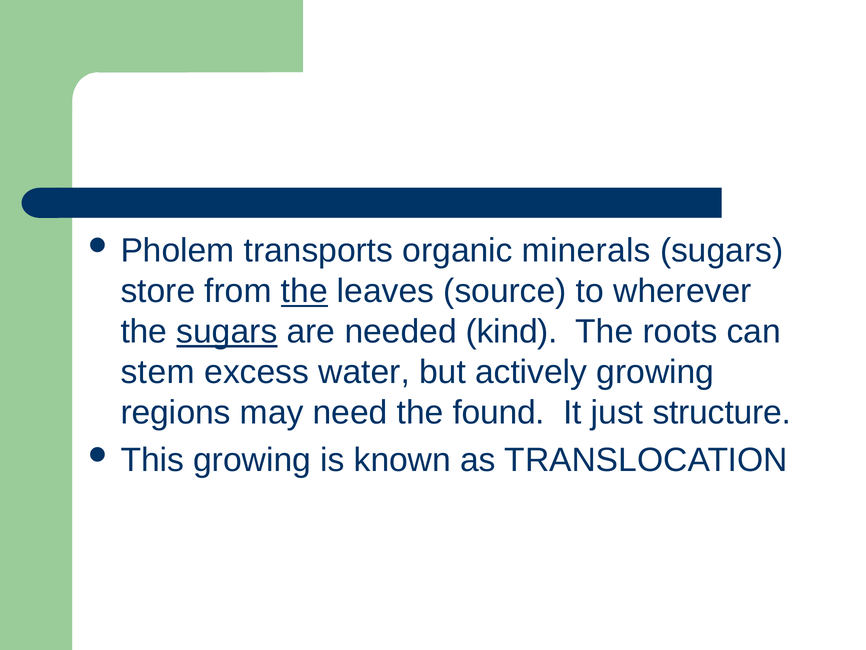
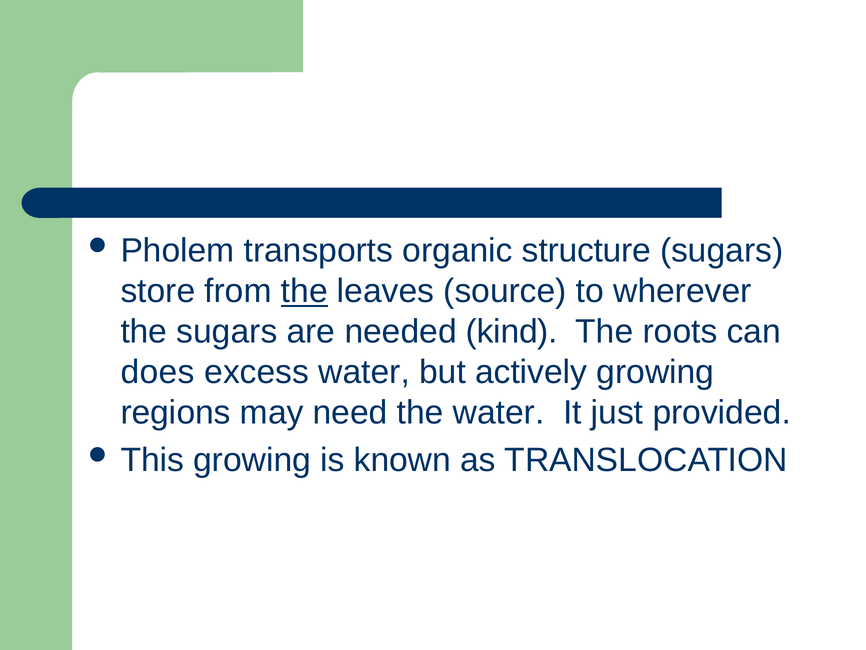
minerals: minerals -> structure
sugars at (227, 332) underline: present -> none
stem: stem -> does
the found: found -> water
structure: structure -> provided
